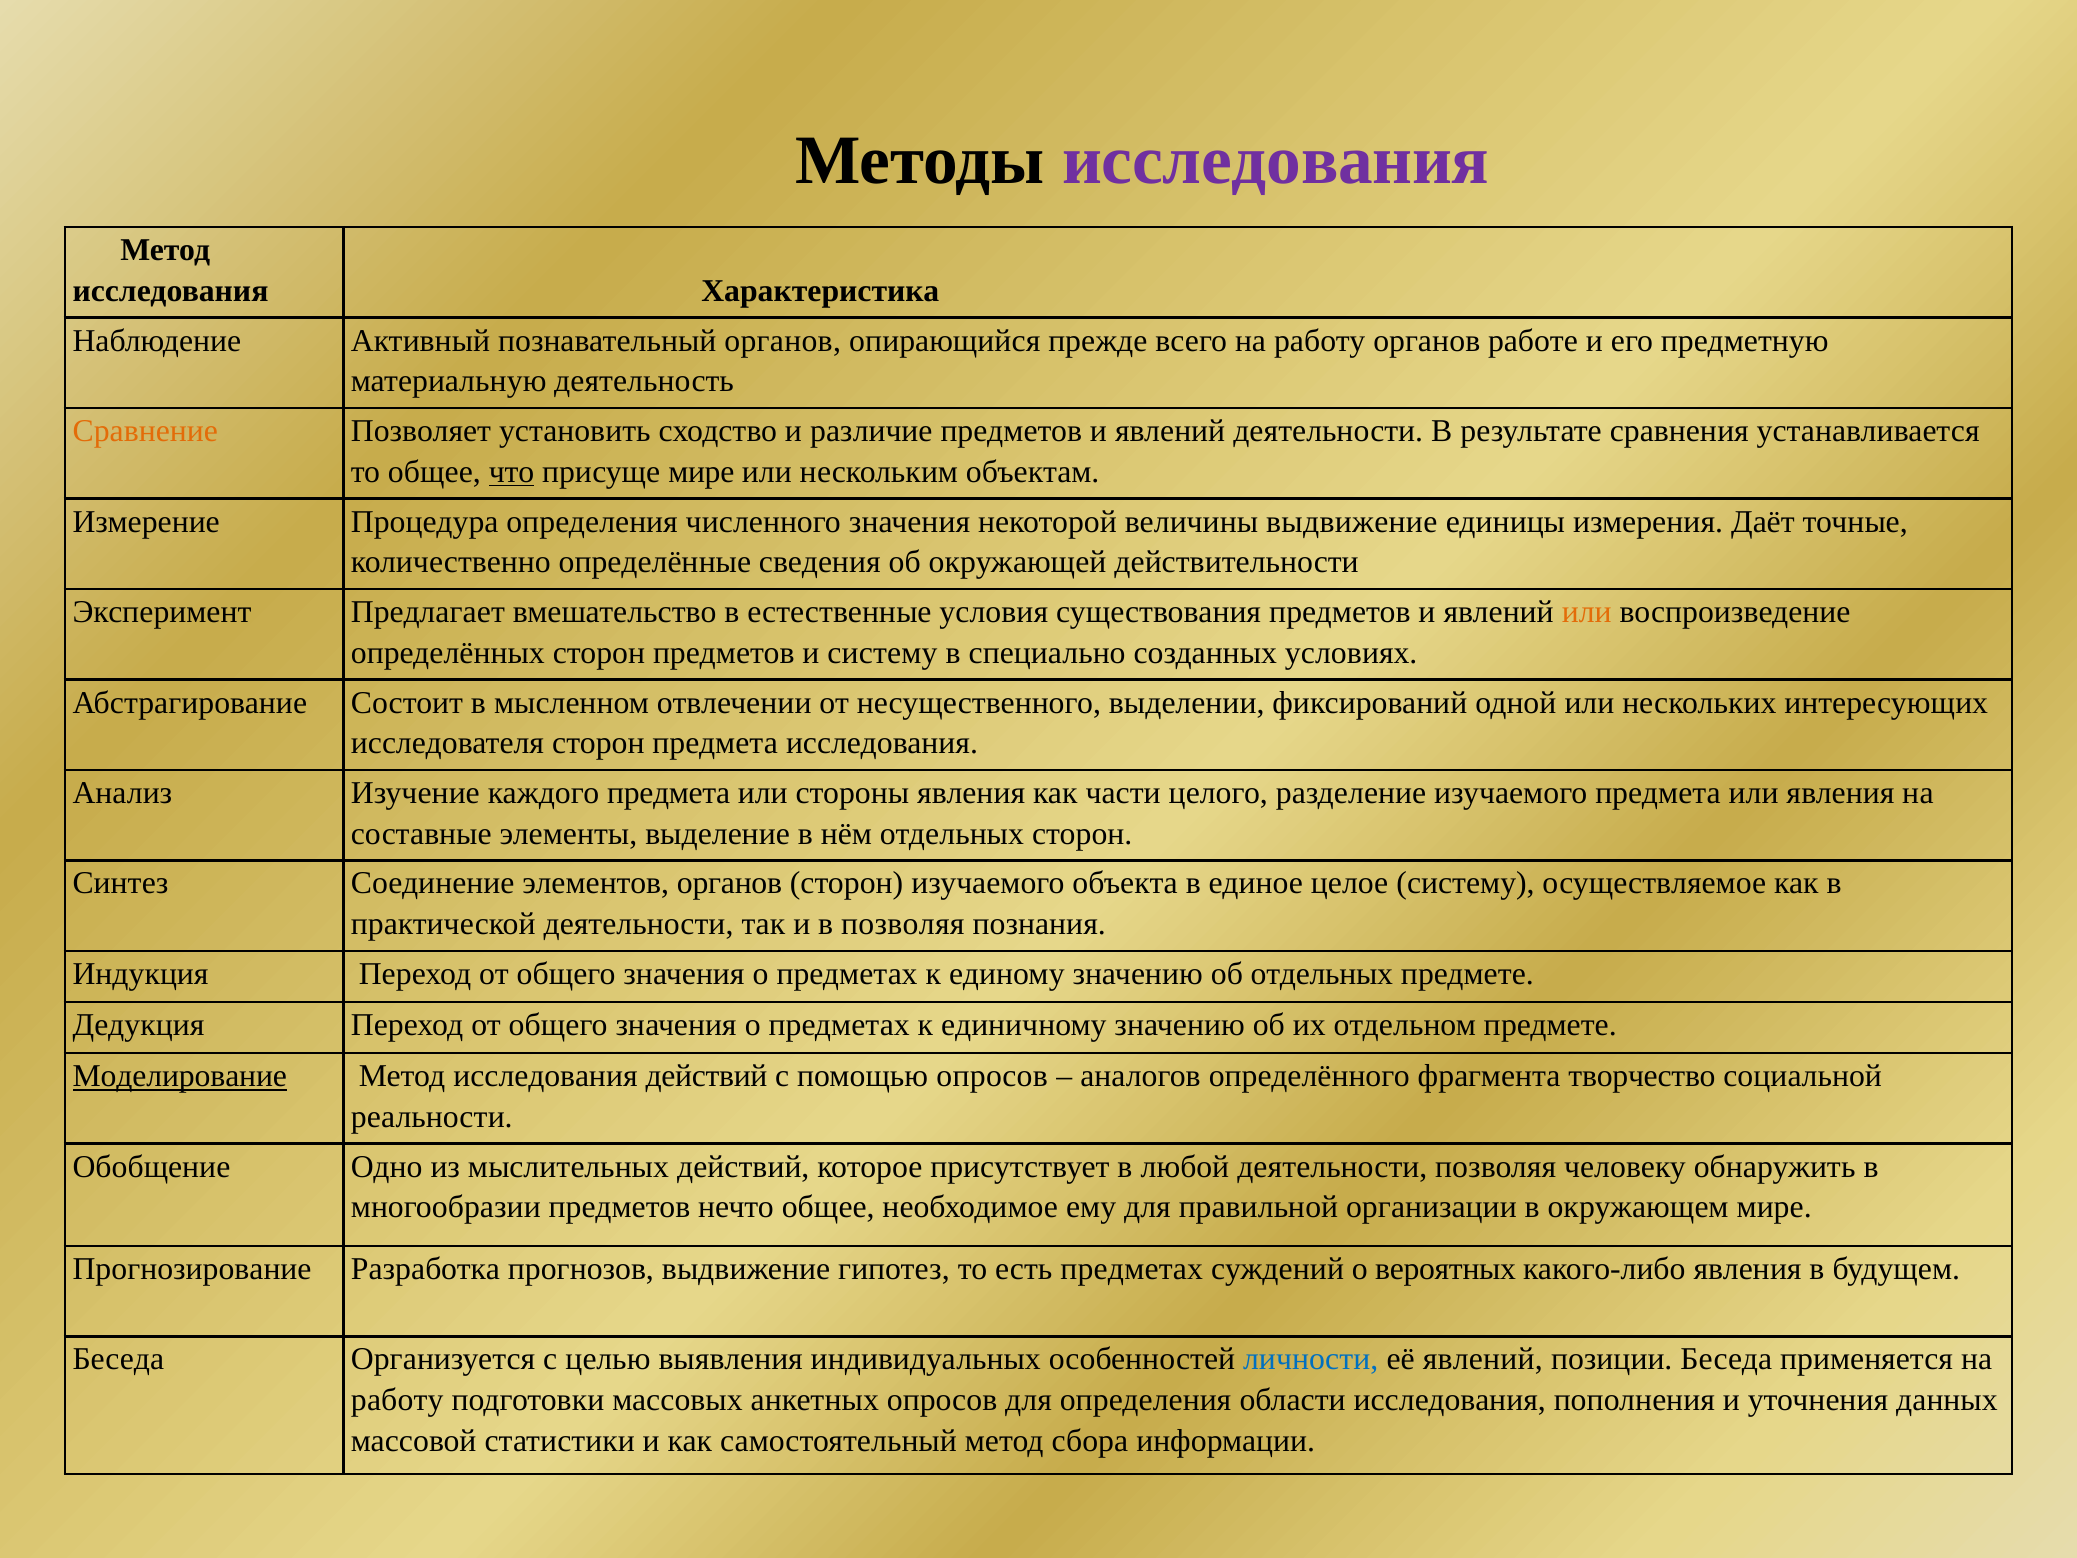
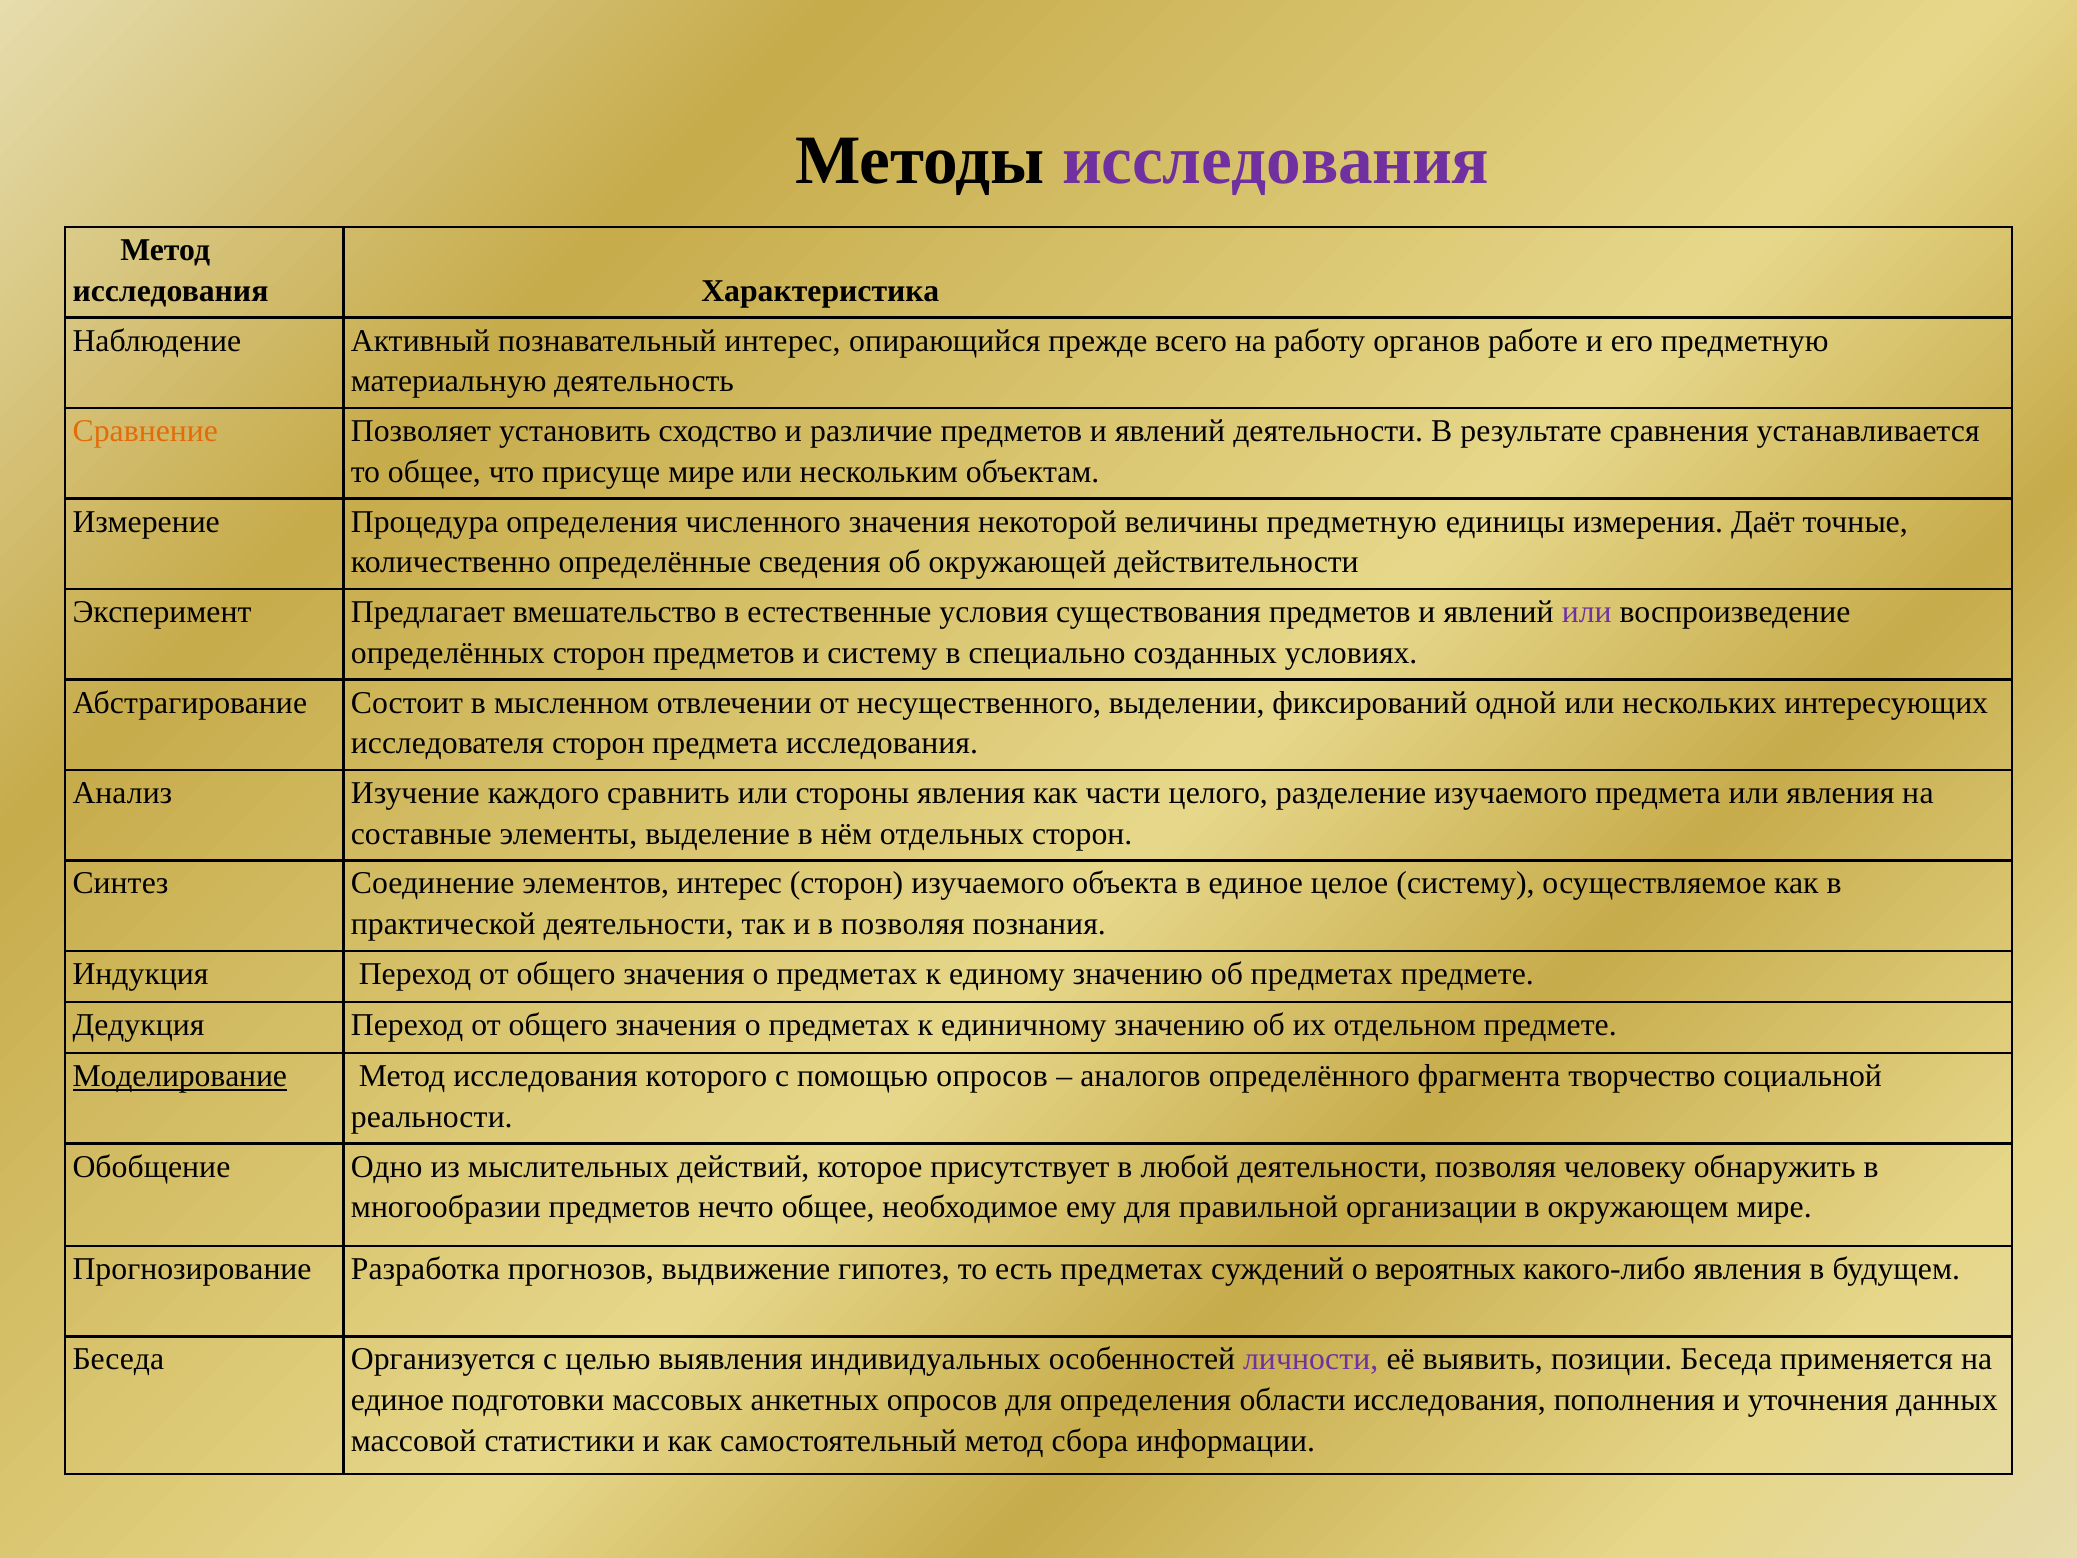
познавательный органов: органов -> интерес
что underline: present -> none
величины выдвижение: выдвижение -> предметную
или at (1587, 612) colour: orange -> purple
каждого предмета: предмета -> сравнить
элементов органов: органов -> интерес
об отдельных: отдельных -> предметах
исследования действий: действий -> которого
личности colour: blue -> purple
её явлений: явлений -> выявить
работу at (397, 1400): работу -> единое
